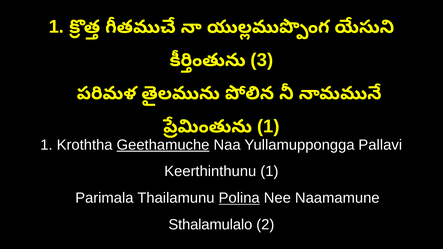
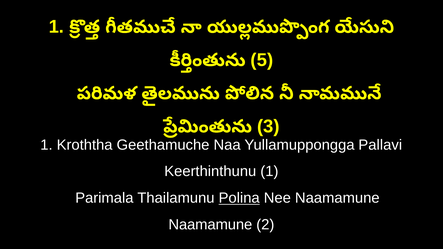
3: 3 -> 5
1 at (268, 126): 1 -> 3
Geethamuche underline: present -> none
Sthalamulalo at (210, 225): Sthalamulalo -> Naamamune
